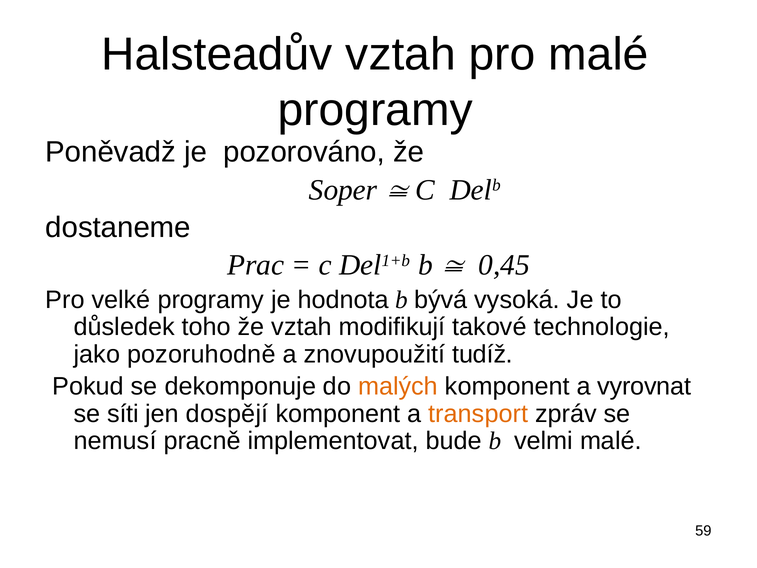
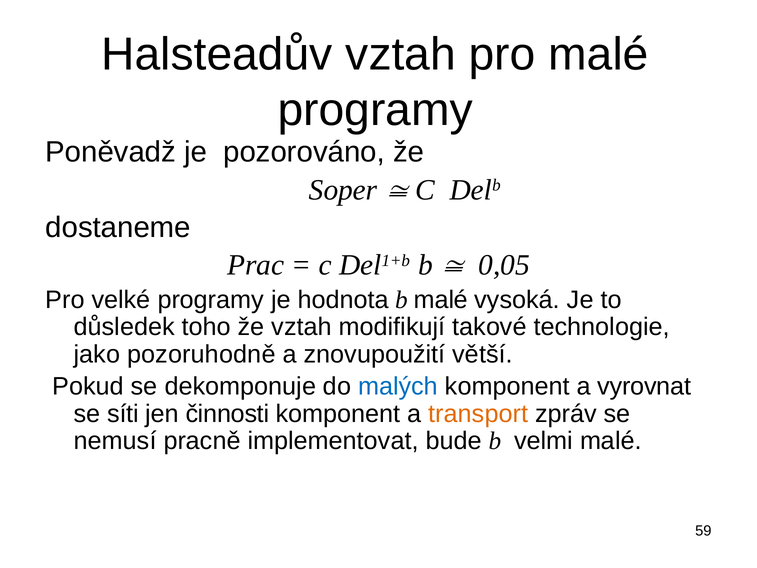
0,45: 0,45 -> 0,05
b bývá: bývá -> malé
tudíž: tudíž -> větší
malých colour: orange -> blue
dospějí: dospějí -> činnosti
